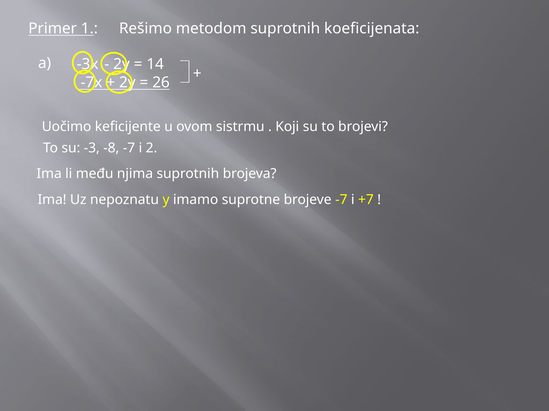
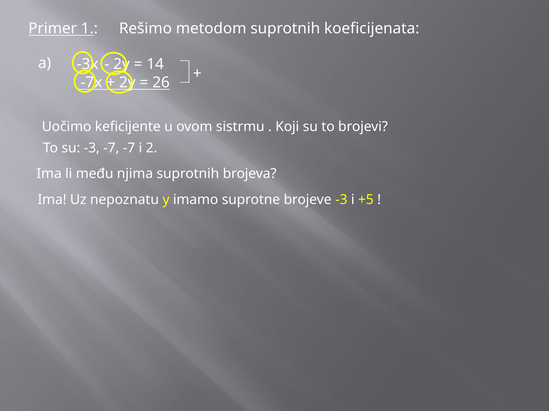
-3 -8: -8 -> -7
brojeve -7: -7 -> -3
+7: +7 -> +5
